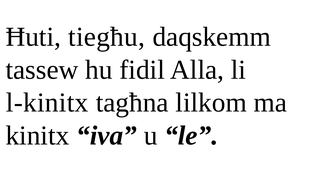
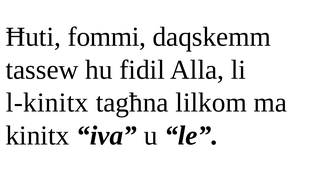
tiegħu: tiegħu -> fommi
